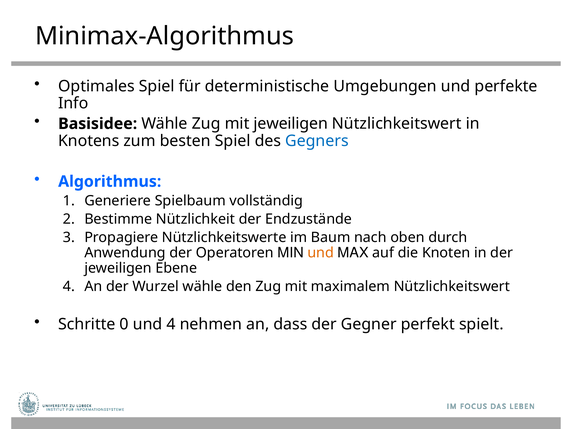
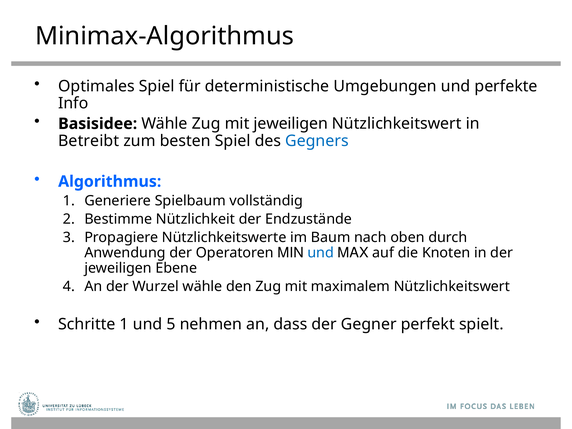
Knotens: Knotens -> Betreibt
und at (321, 253) colour: orange -> blue
Schritte 0: 0 -> 1
und 4: 4 -> 5
